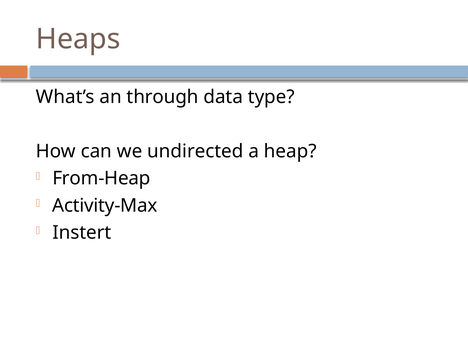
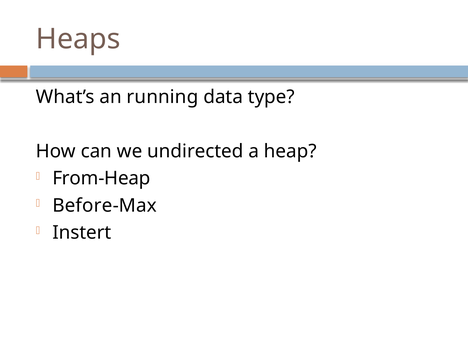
through: through -> running
Activity-Max: Activity-Max -> Before-Max
